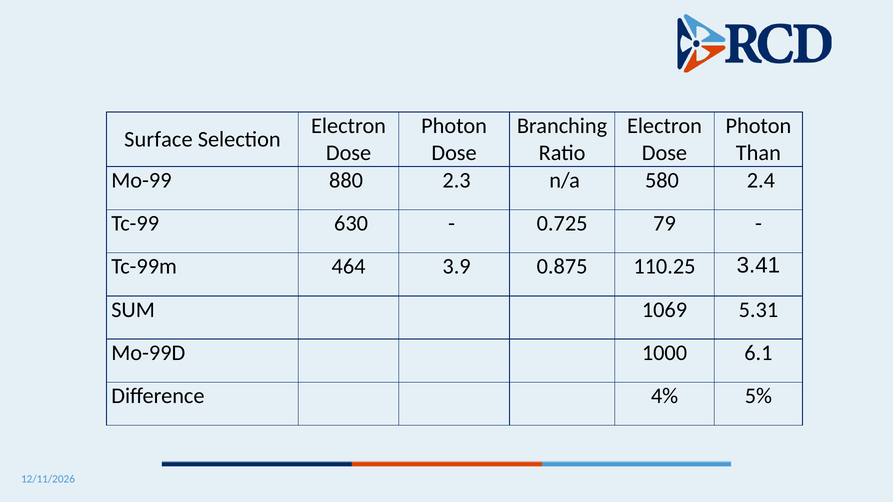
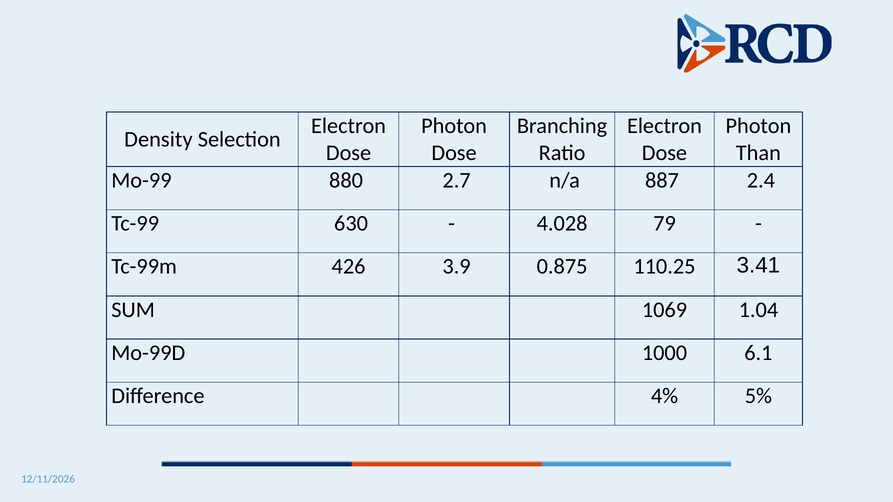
Surface: Surface -> Density
2.3: 2.3 -> 2.7
580: 580 -> 887
0.725: 0.725 -> 4.028
464: 464 -> 426
5.31: 5.31 -> 1.04
